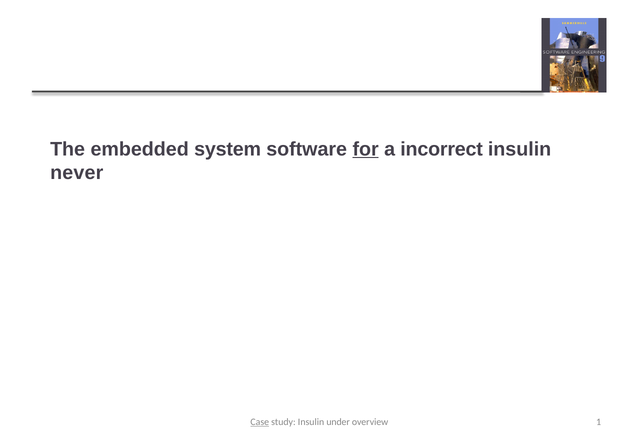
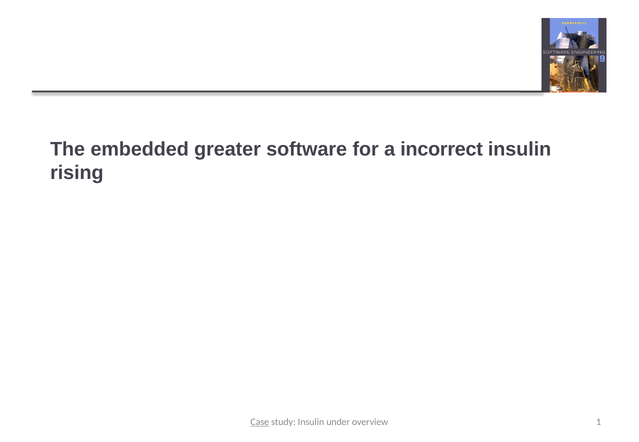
system: system -> greater
for underline: present -> none
never: never -> rising
